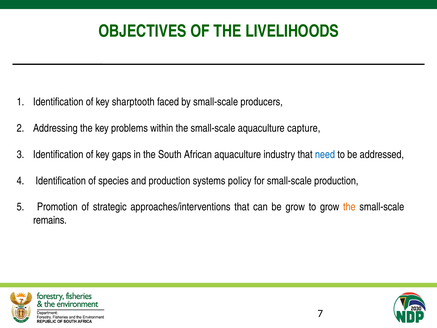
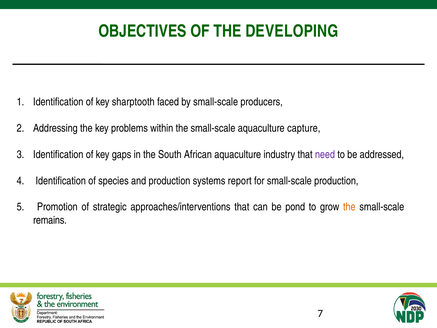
LIVELIHOODS: LIVELIHOODS -> DEVELOPING
need colour: blue -> purple
policy: policy -> report
be grow: grow -> pond
